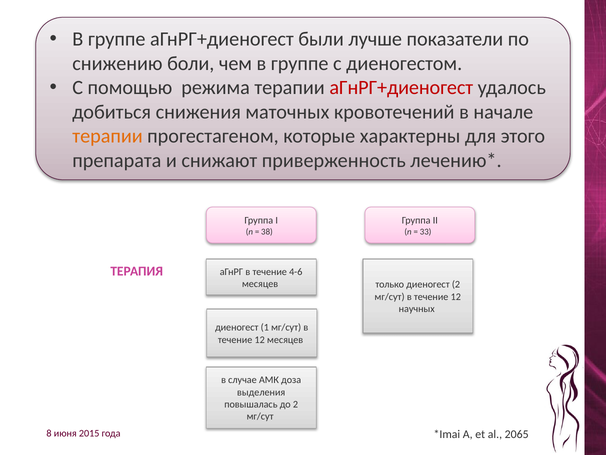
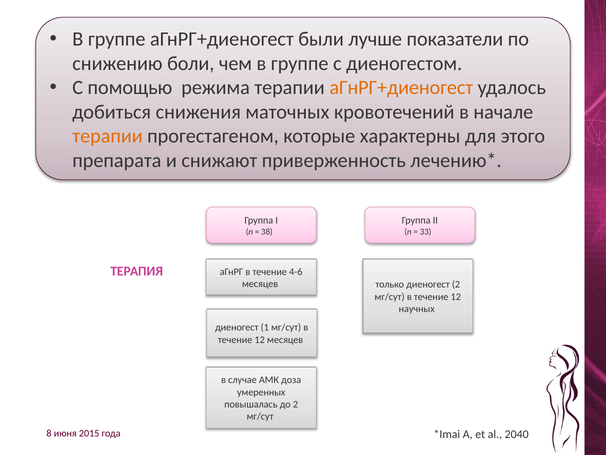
аГнРГ+диеногест at (401, 88) colour: red -> orange
выделения: выделения -> умеренных
2065: 2065 -> 2040
